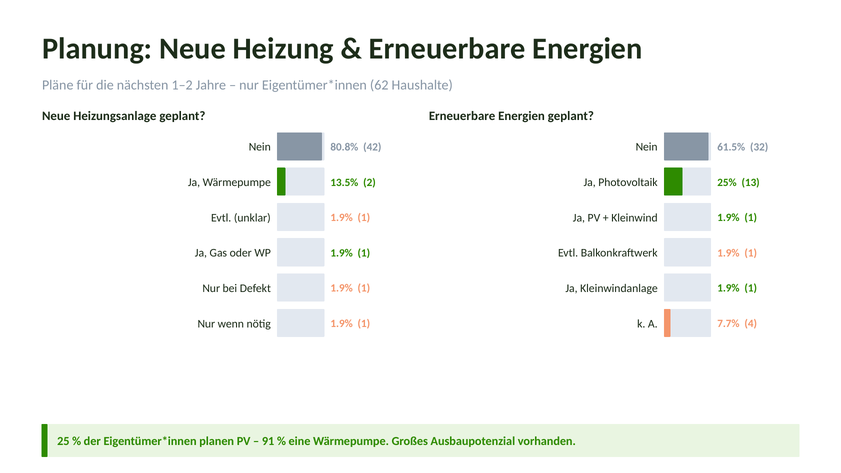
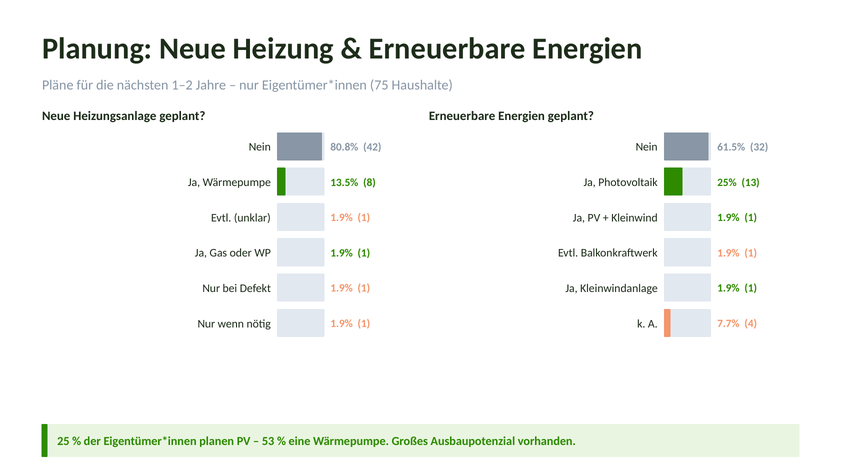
62: 62 -> 75
2: 2 -> 8
91: 91 -> 53
